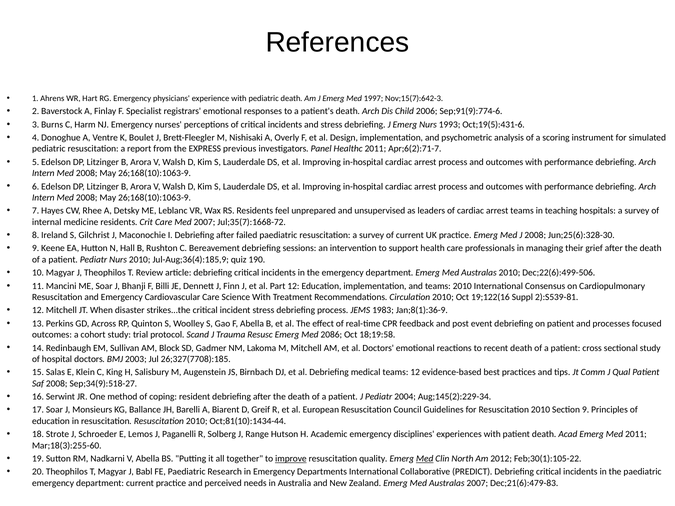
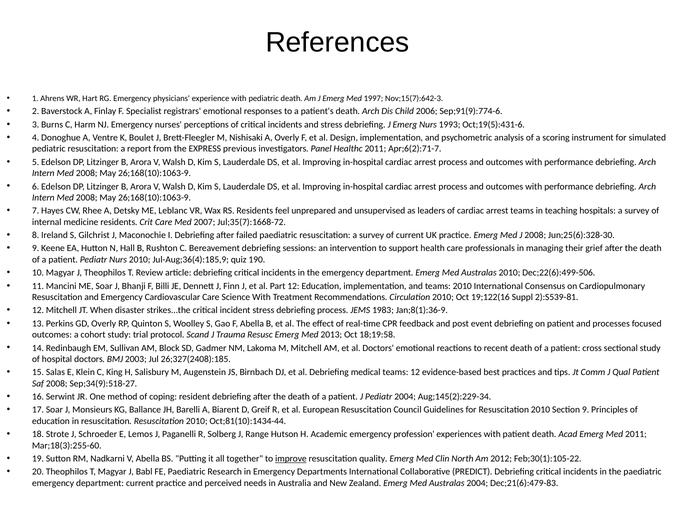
GD Across: Across -> Overly
2086: 2086 -> 2013
26;327(7708):185: 26;327(7708):185 -> 26;327(2408):185
disciplines: disciplines -> profession
Med at (425, 459) underline: present -> none
Australas 2007: 2007 -> 2004
